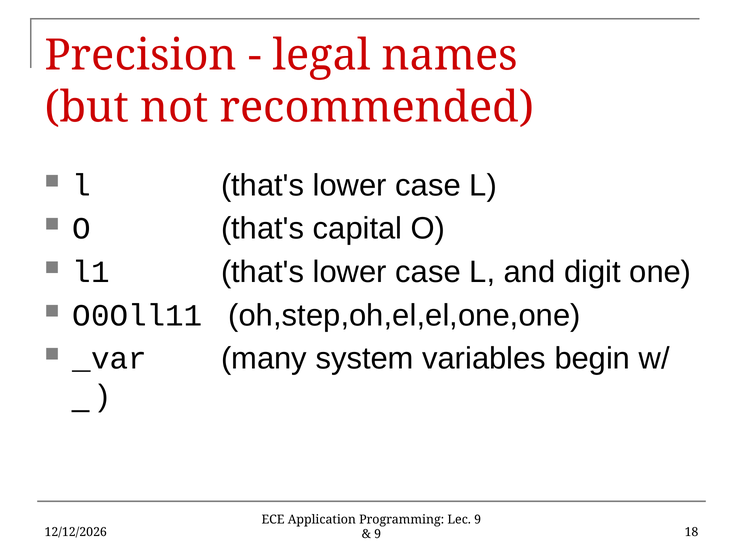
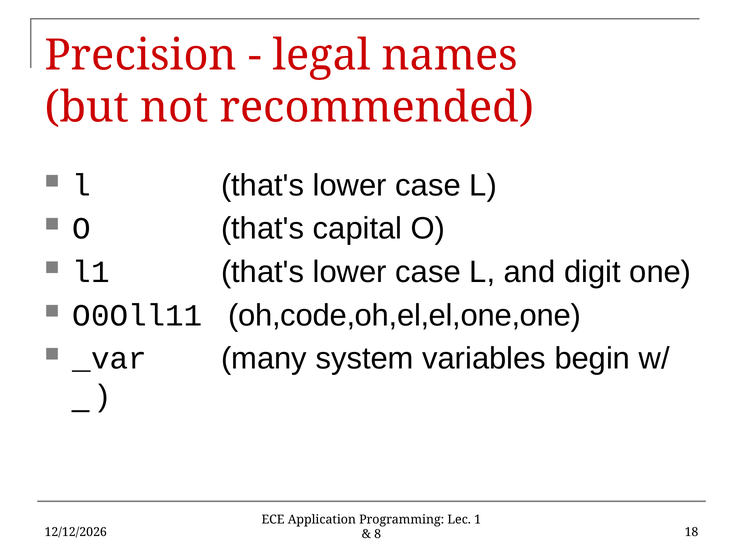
oh,step,oh,el,el,one,one: oh,step,oh,el,el,one,one -> oh,code,oh,el,el,one,one
Lec 9: 9 -> 1
9 at (378, 535): 9 -> 8
